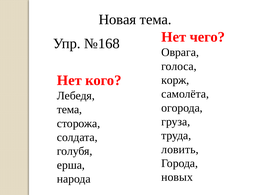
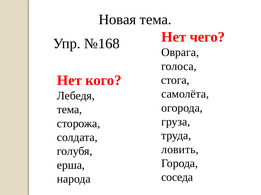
корж: корж -> стога
новых: новых -> соседа
